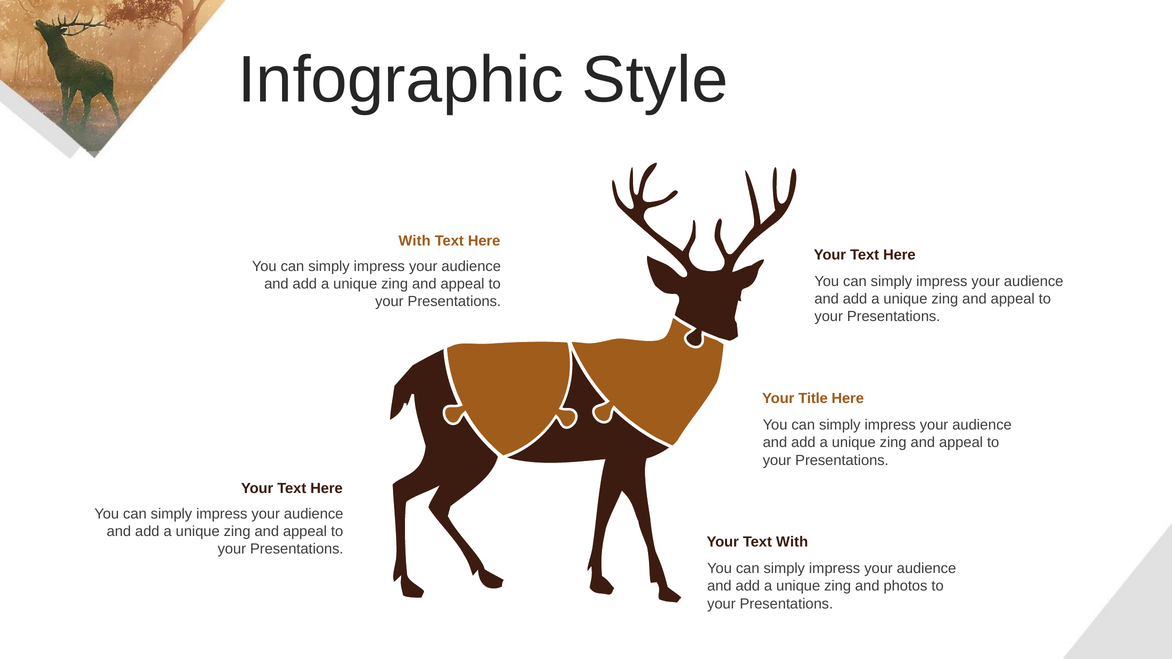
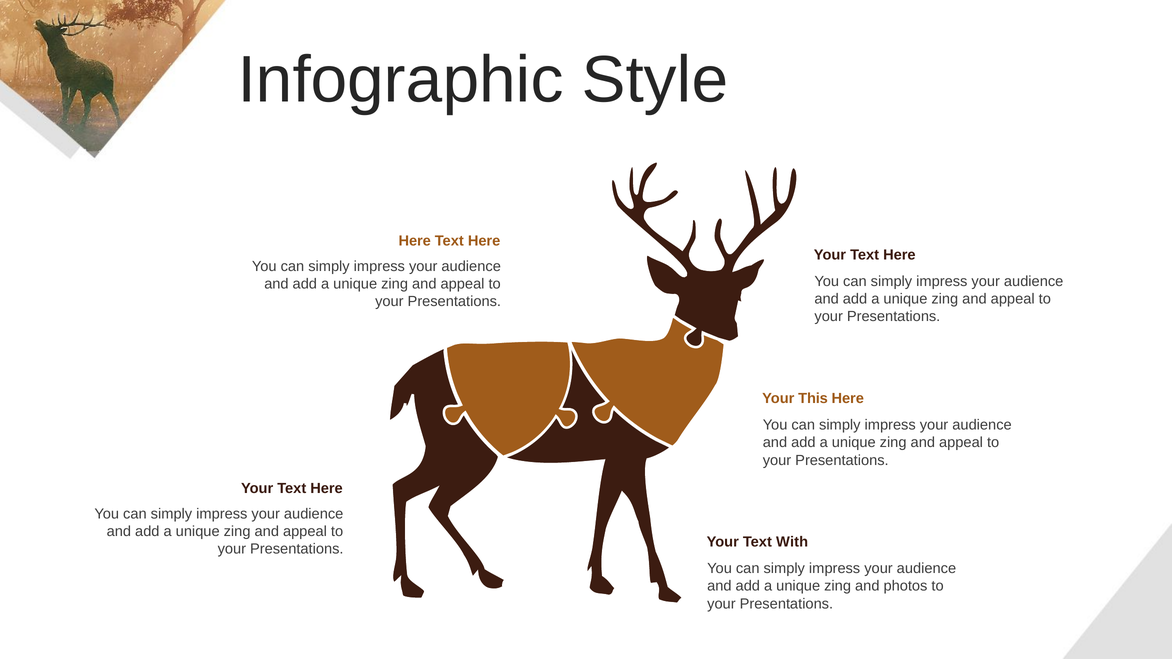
With at (415, 241): With -> Here
Title: Title -> This
